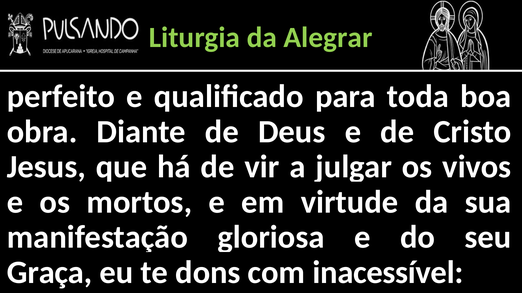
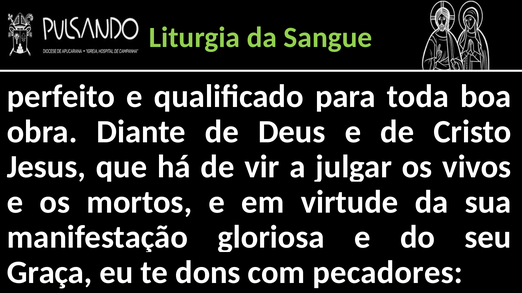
Alegrar: Alegrar -> Sangue
inacessível: inacessível -> pecadores
